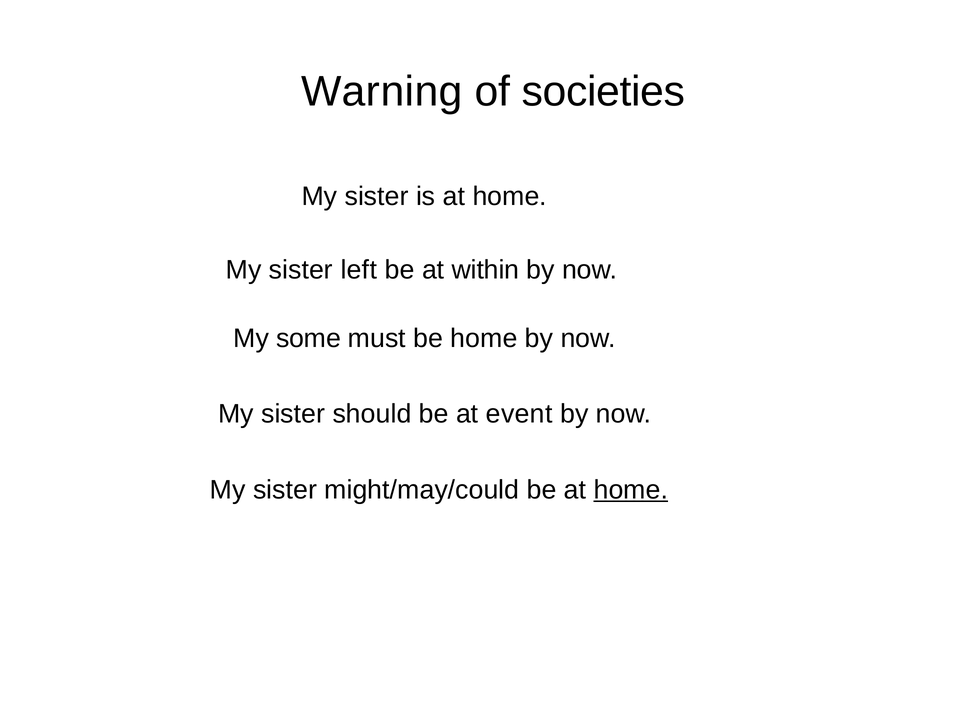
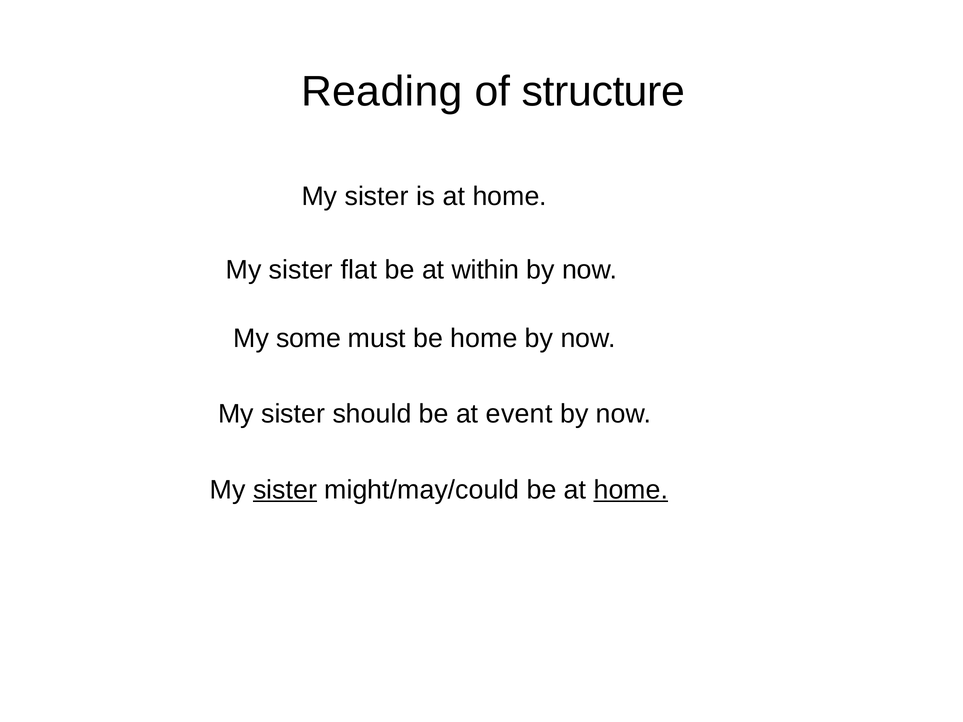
Warning: Warning -> Reading
societies: societies -> structure
left: left -> flat
sister at (285, 490) underline: none -> present
